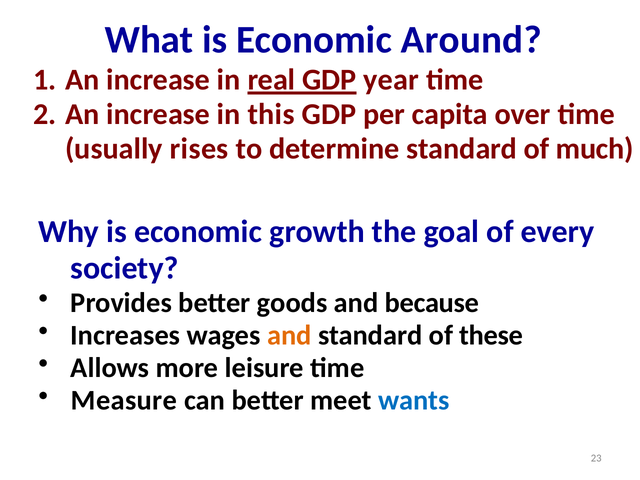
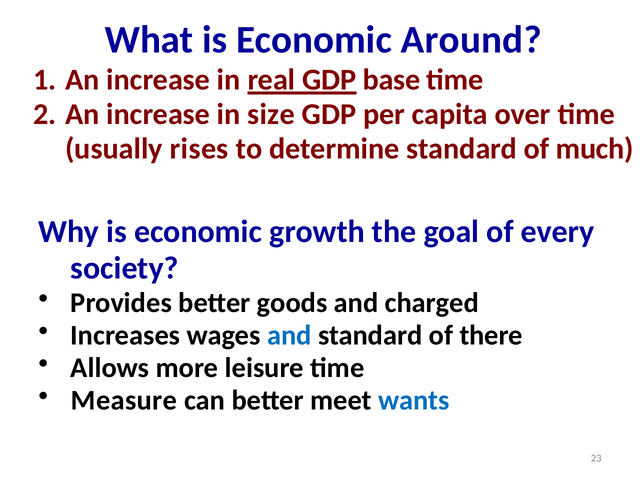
year: year -> base
this: this -> size
because: because -> charged
and at (289, 335) colour: orange -> blue
these: these -> there
